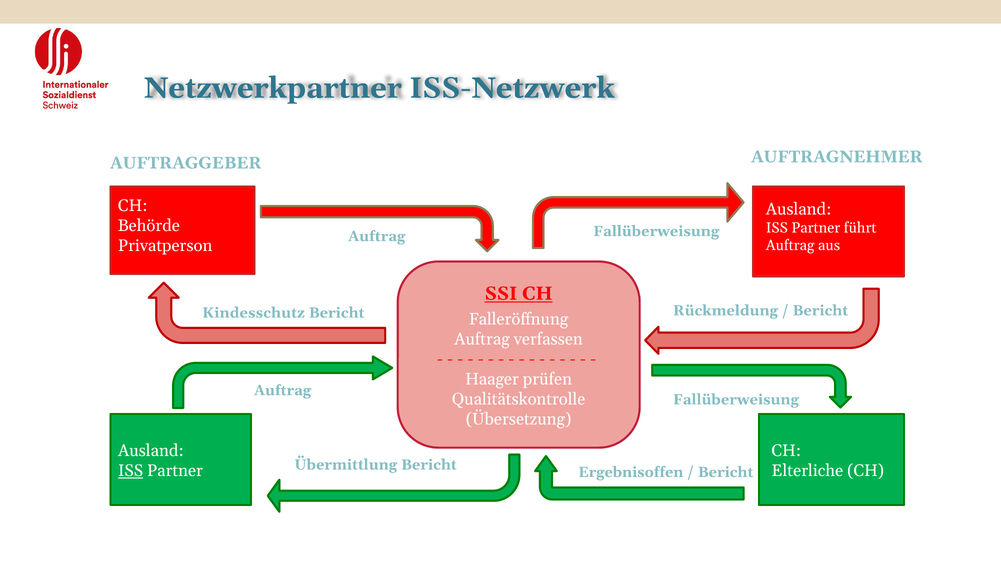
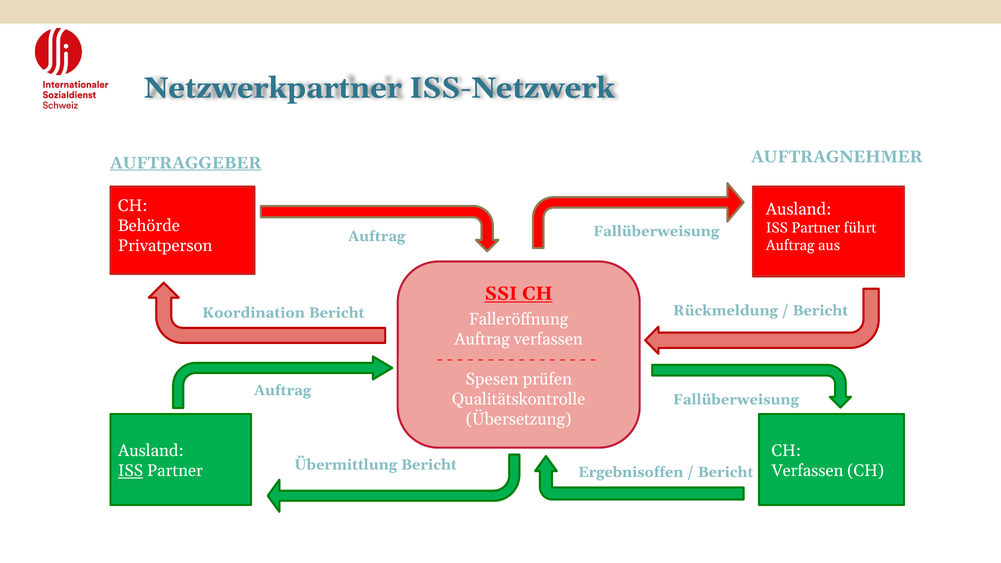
AUFTRAGGEBER underline: none -> present
Kindesschutz: Kindesschutz -> Koordination
Haager: Haager -> Spesen
Elterliche at (807, 471): Elterliche -> Verfassen
